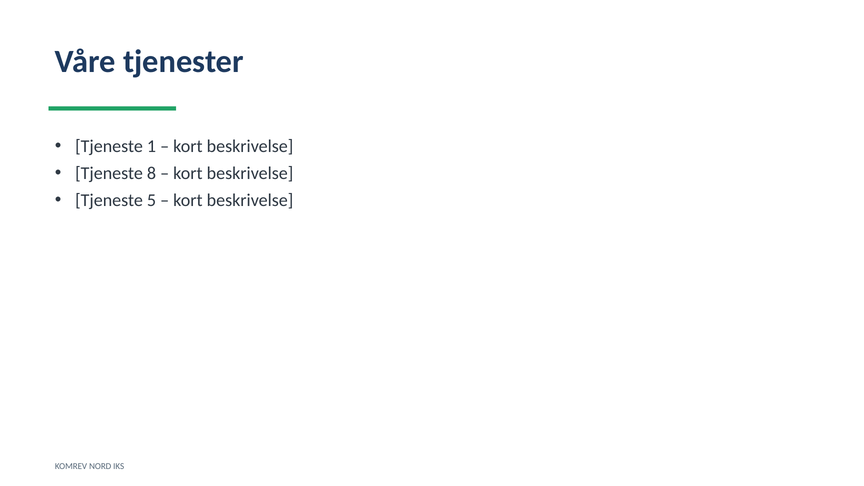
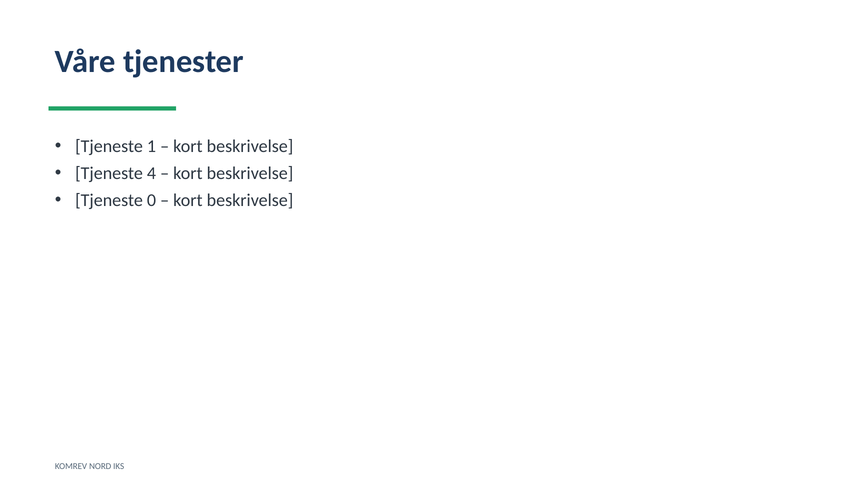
8: 8 -> 4
5: 5 -> 0
